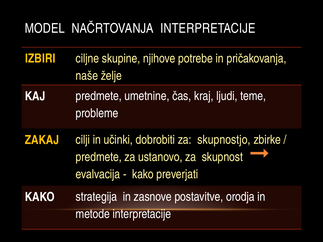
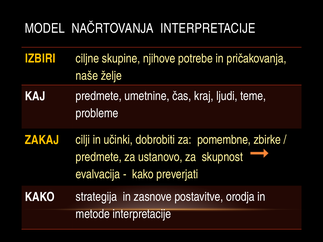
skupnostjo: skupnostjo -> pomembne
